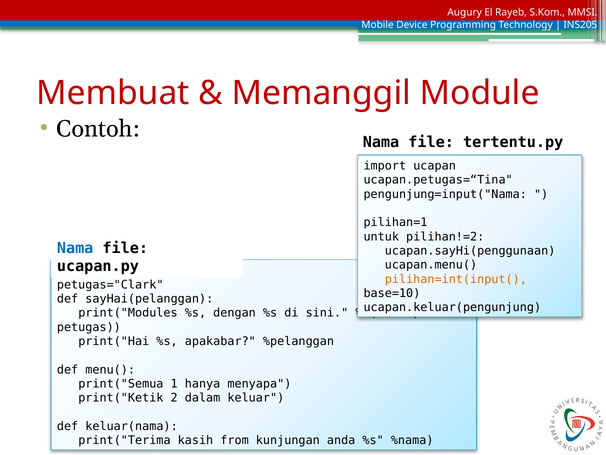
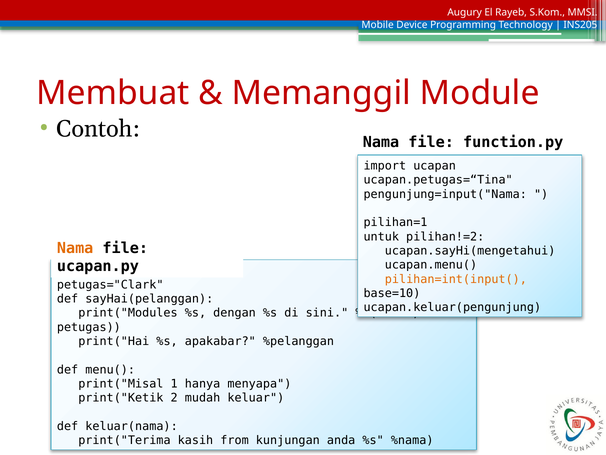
tertentu.py: tertentu.py -> function.py
Nama at (75, 248) colour: blue -> orange
ucapan.sayHi(penggunaan: ucapan.sayHi(penggunaan -> ucapan.sayHi(mengetahui
print("Semua: print("Semua -> print("Misal
dalam: dalam -> mudah
